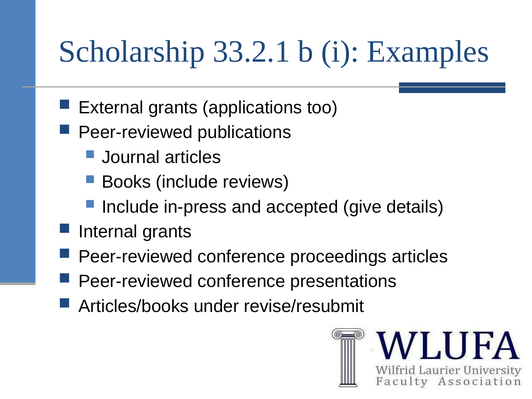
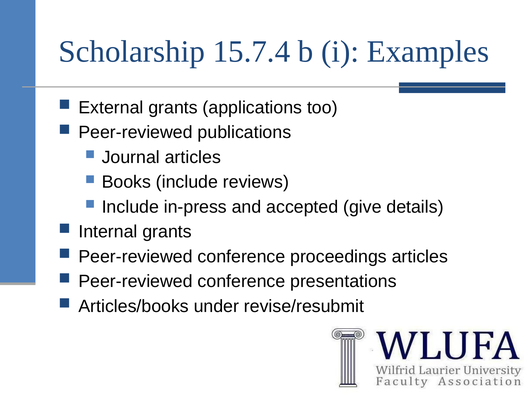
33.2.1: 33.2.1 -> 15.7.4
